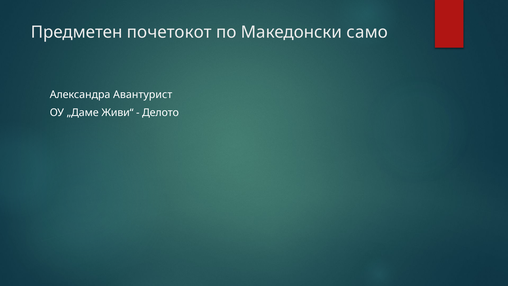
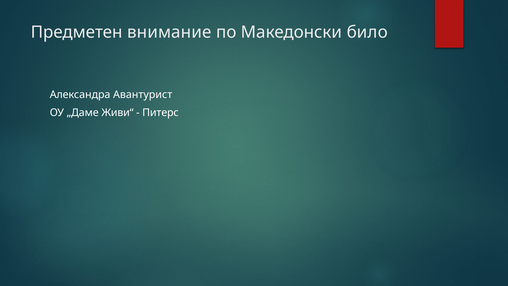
почетокот: почетокот -> внимание
само: само -> било
Делото: Делото -> Питерс
